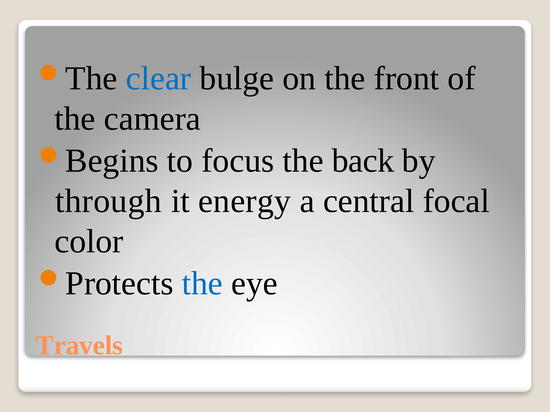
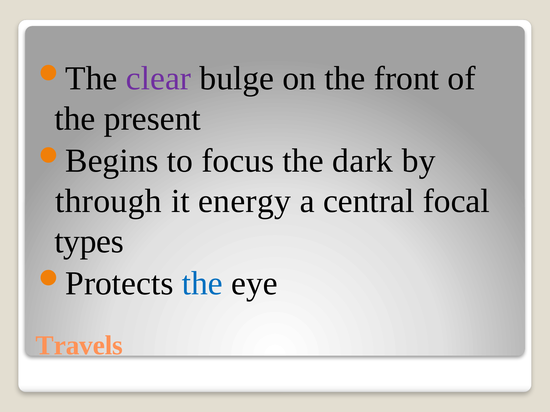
clear colour: blue -> purple
camera: camera -> present
back: back -> dark
color: color -> types
